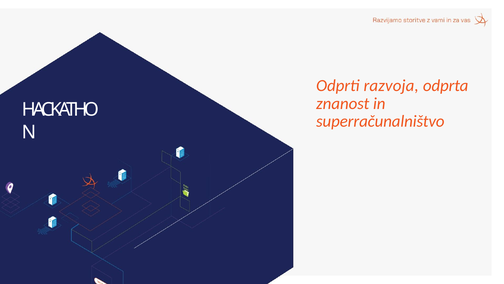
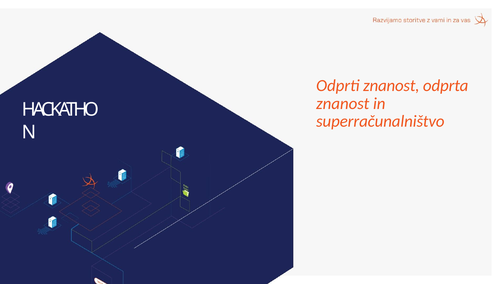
Odprti razvoja: razvoja -> znanost
